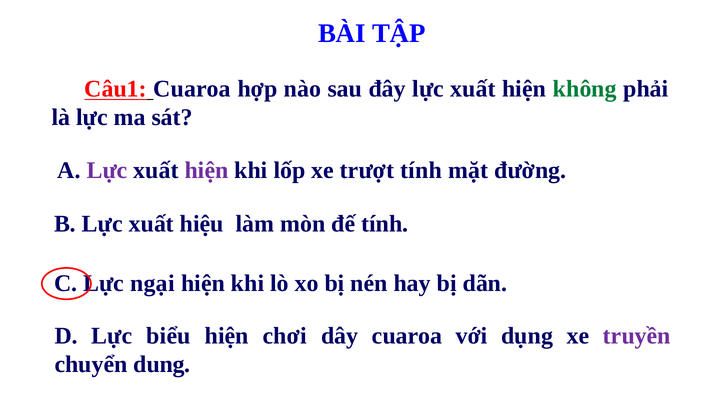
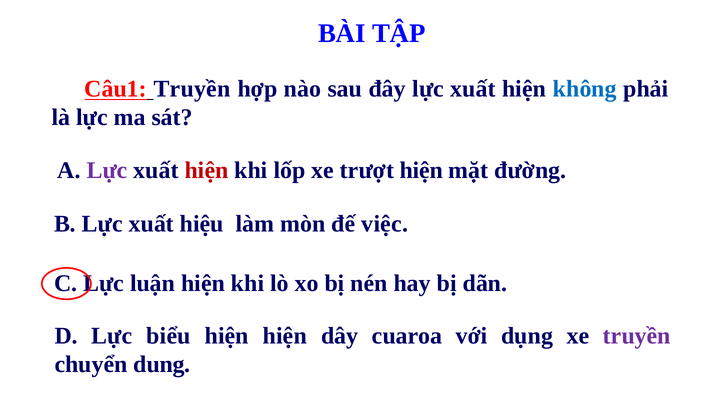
Câu1 Cuaroa: Cuaroa -> Truyền
không colour: green -> blue
hiện at (207, 170) colour: purple -> red
trượt tính: tính -> hiện
đế tính: tính -> việc
ngại: ngại -> luận
hiện chơi: chơi -> hiện
